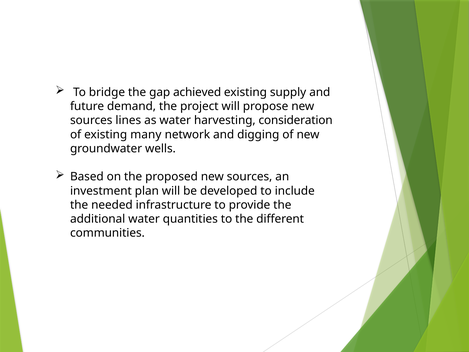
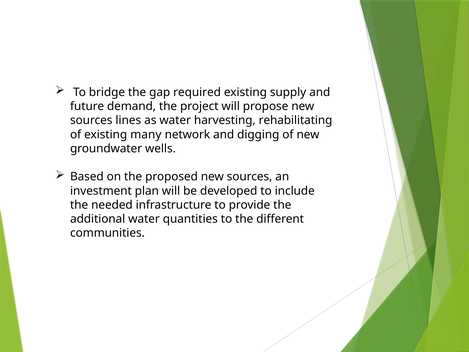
achieved: achieved -> required
consideration: consideration -> rehabilitating
